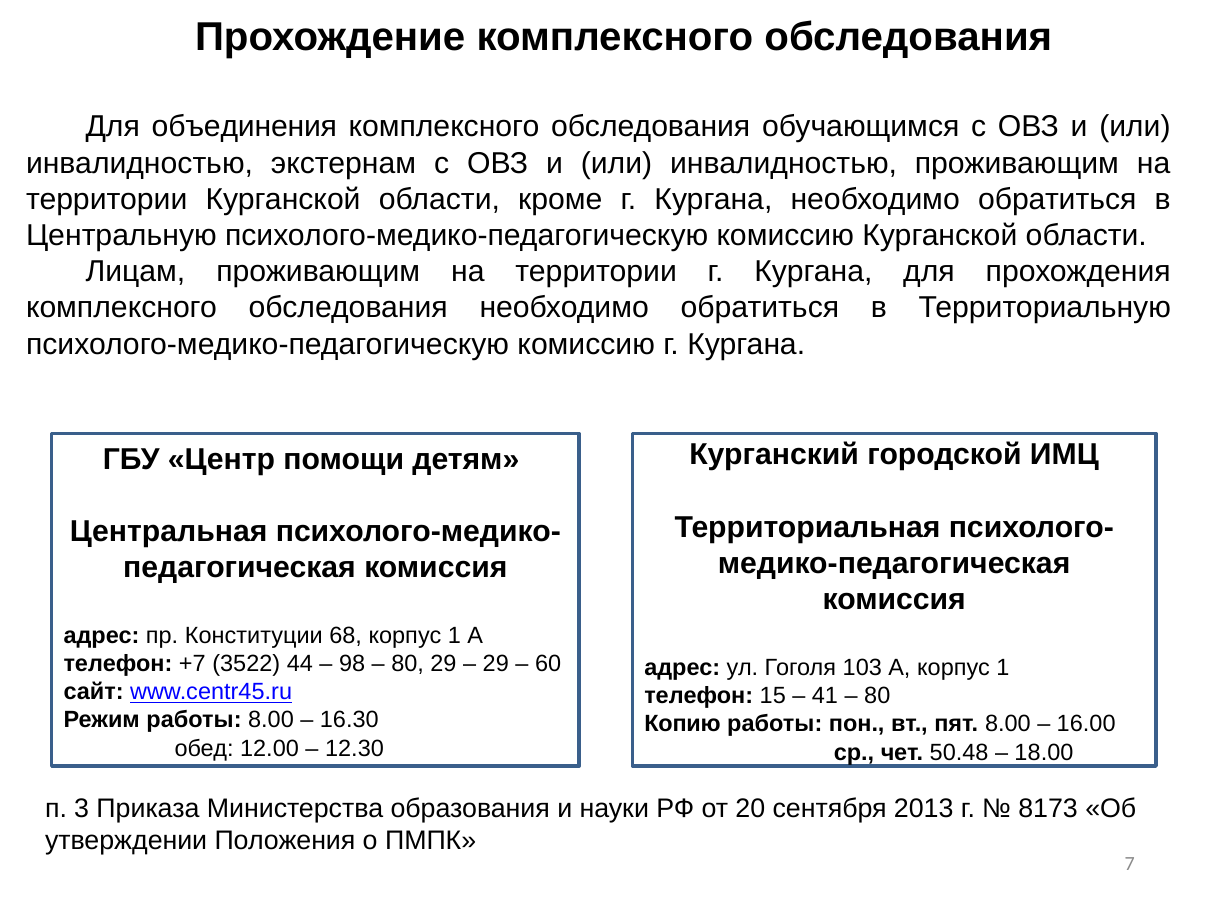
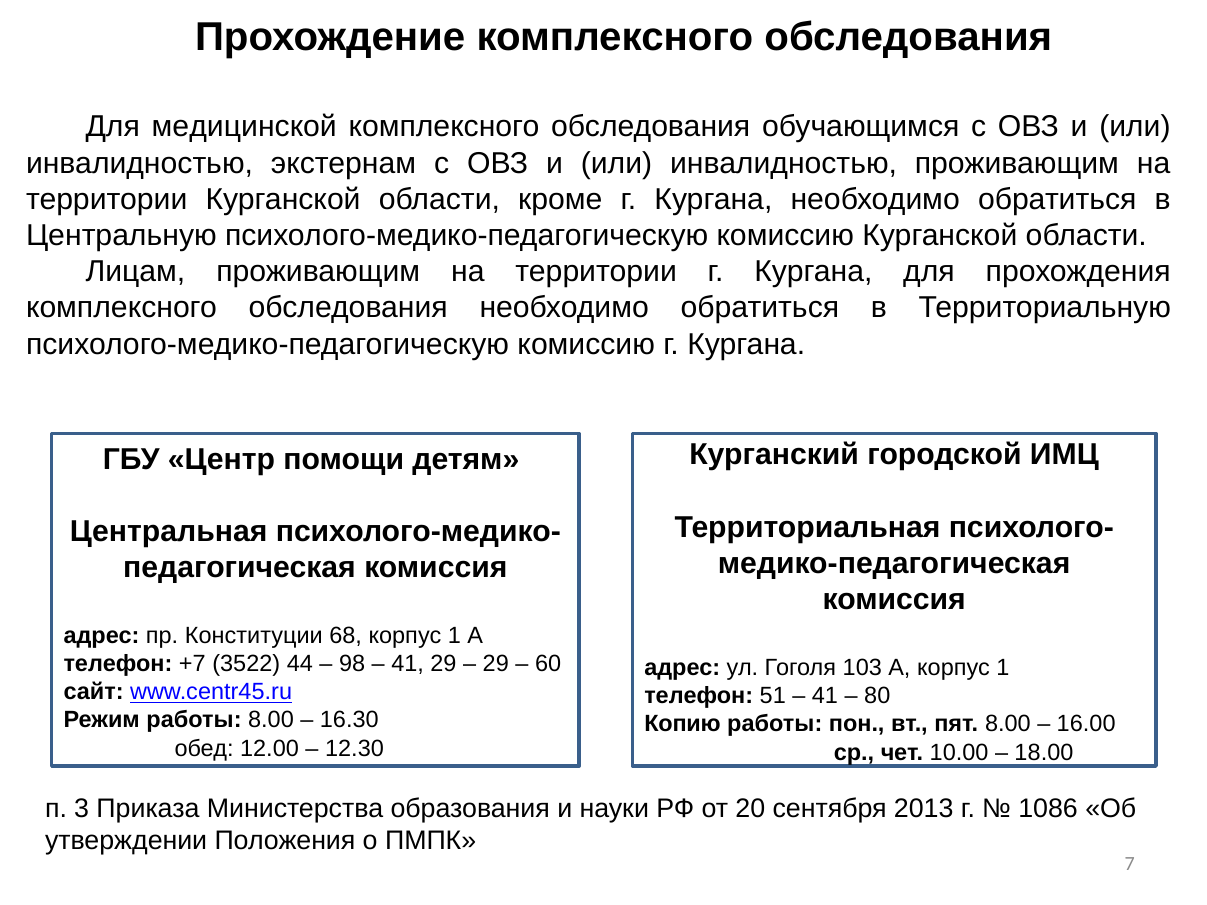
объединения: объединения -> медицинской
80 at (408, 664): 80 -> 41
15: 15 -> 51
50.48: 50.48 -> 10.00
8173: 8173 -> 1086
